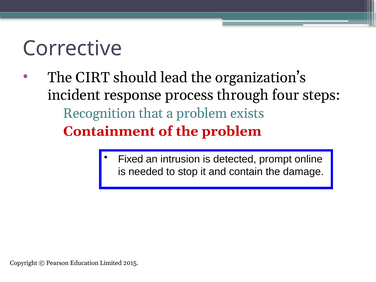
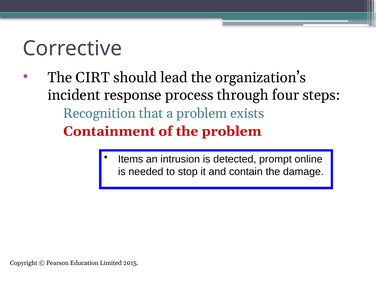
Fixed: Fixed -> Items
